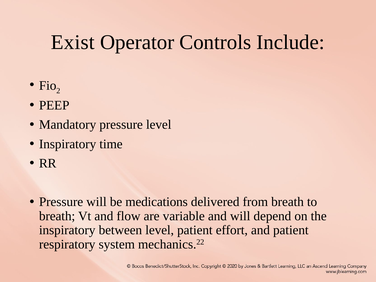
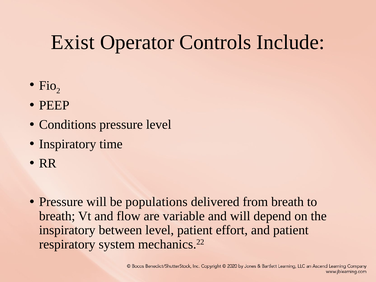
Mandatory: Mandatory -> Conditions
medications: medications -> populations
